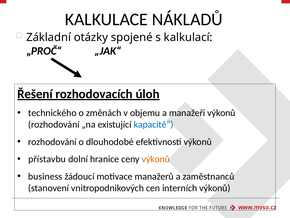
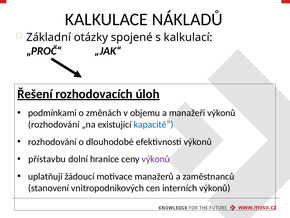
technického: technického -> podmínkami
výkonů at (156, 159) colour: orange -> purple
business: business -> uplatňují
